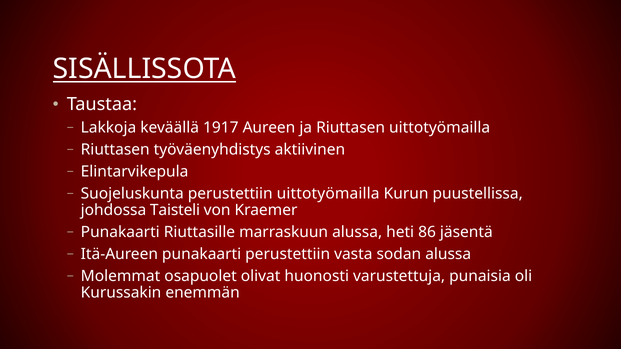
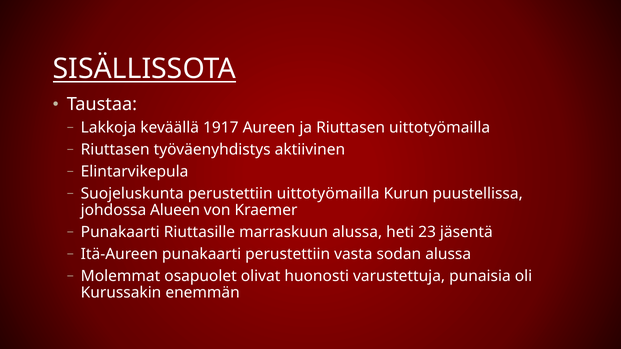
Taisteli: Taisteli -> Alueen
86: 86 -> 23
